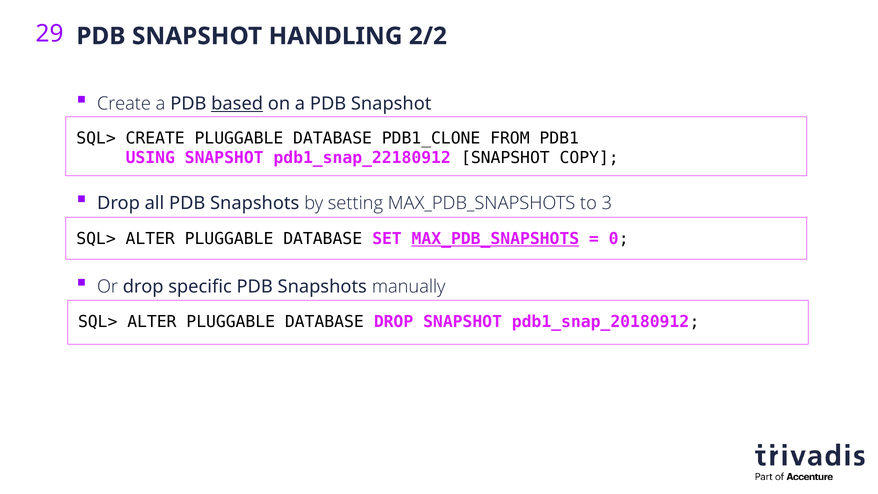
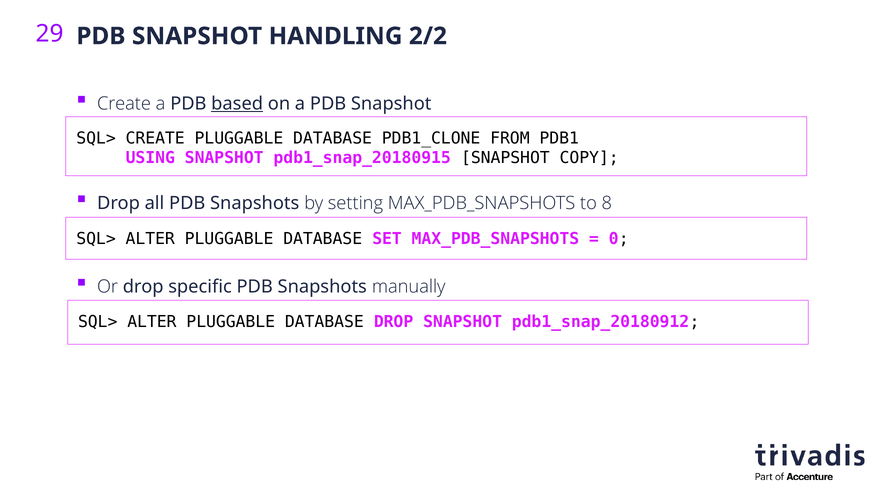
pdb1_snap_22180912: pdb1_snap_22180912 -> pdb1_snap_20180915
3: 3 -> 8
MAX_PDB_SNAPSHOTS at (495, 239) underline: present -> none
